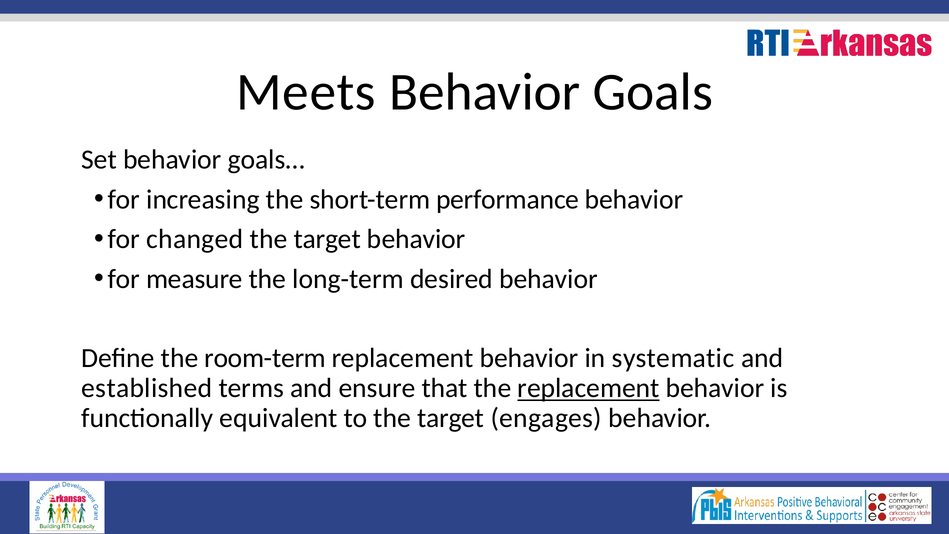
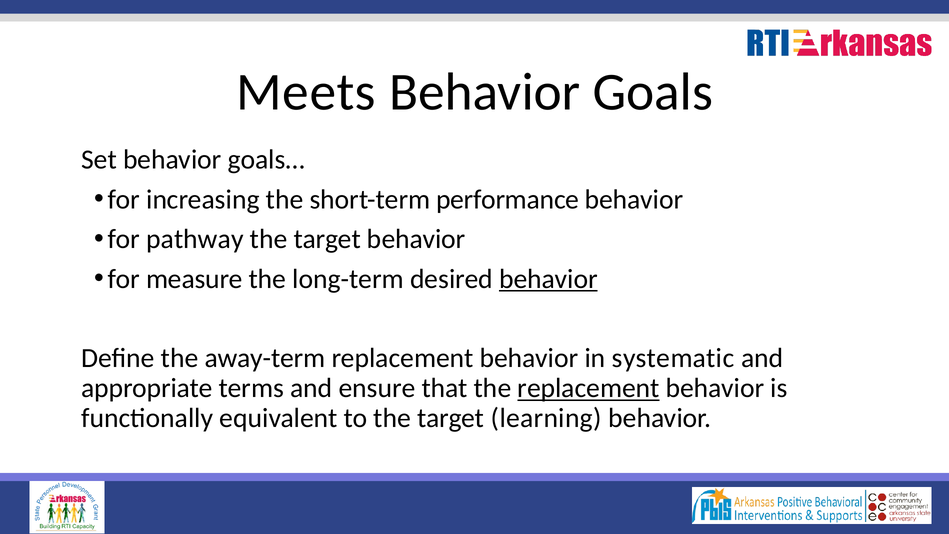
changed: changed -> pathway
behavior at (548, 279) underline: none -> present
room-term: room-term -> away-term
established: established -> appropriate
engages: engages -> learning
